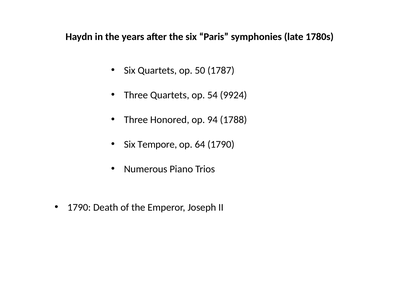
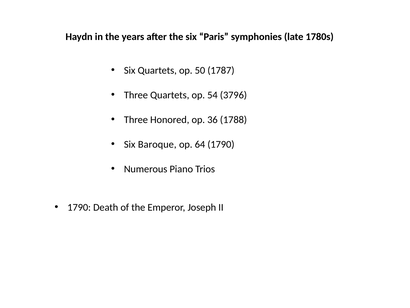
9924: 9924 -> 3796
94: 94 -> 36
Tempore: Tempore -> Baroque
